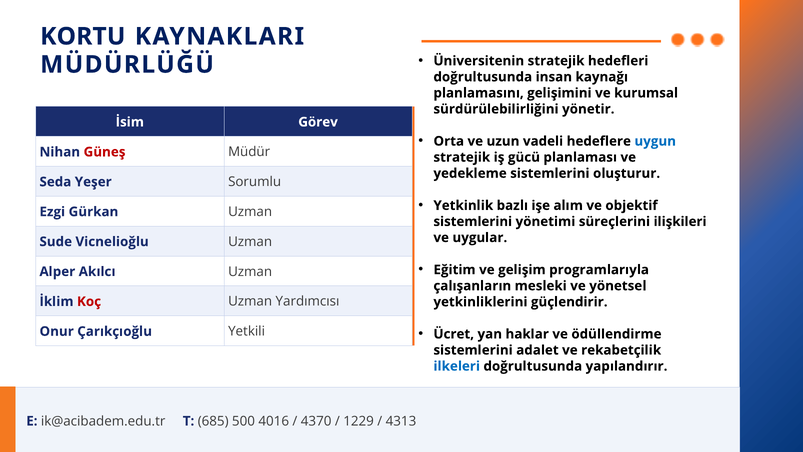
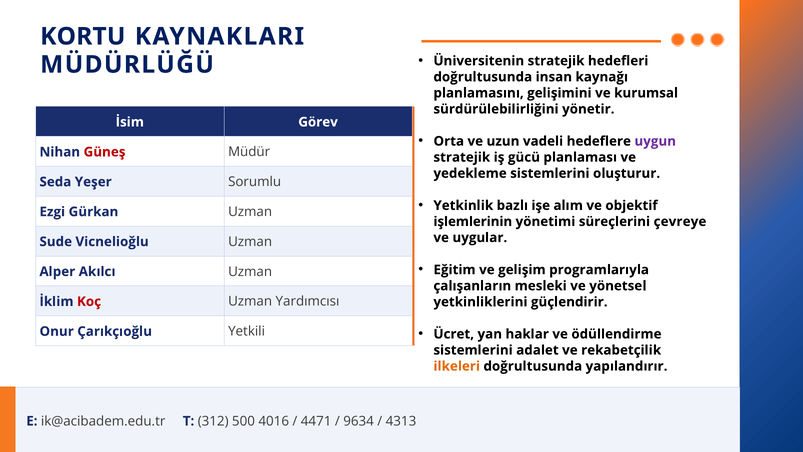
uygun colour: blue -> purple
sistemlerini at (473, 221): sistemlerini -> işlemlerinin
ilişkileri: ilişkileri -> çevreye
ilkeleri colour: blue -> orange
685: 685 -> 312
4370: 4370 -> 4471
1229: 1229 -> 9634
